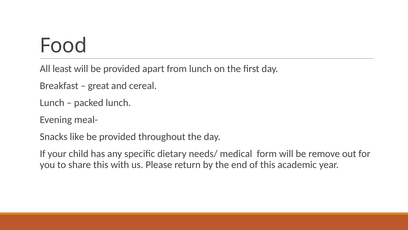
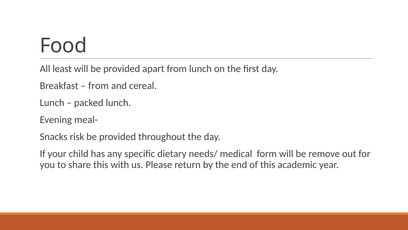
great at (99, 86): great -> from
like: like -> risk
